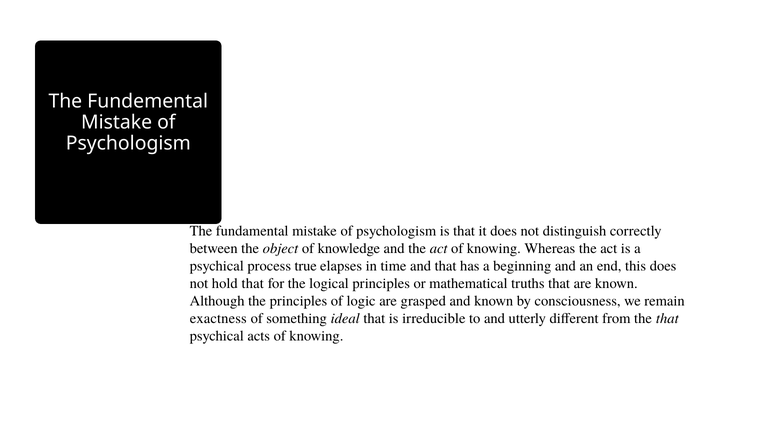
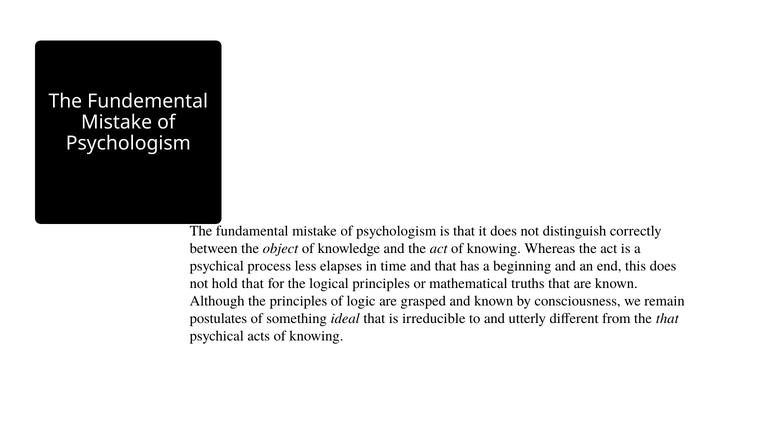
true: true -> less
exactness: exactness -> postulates
